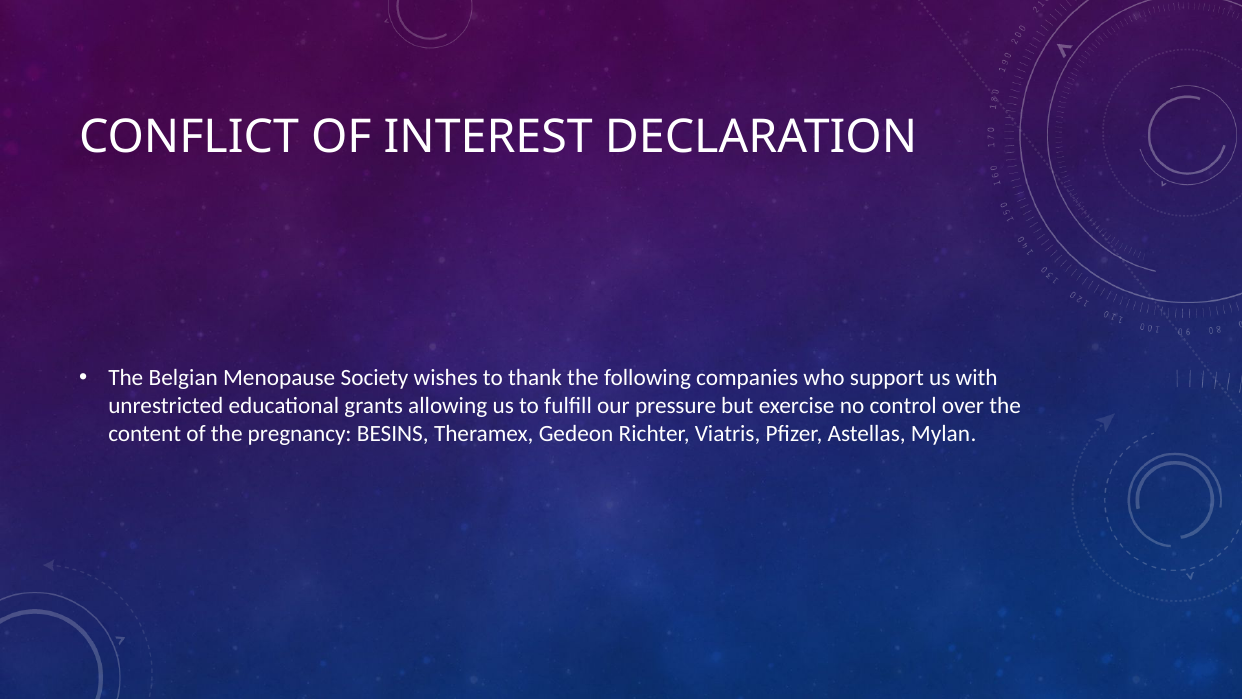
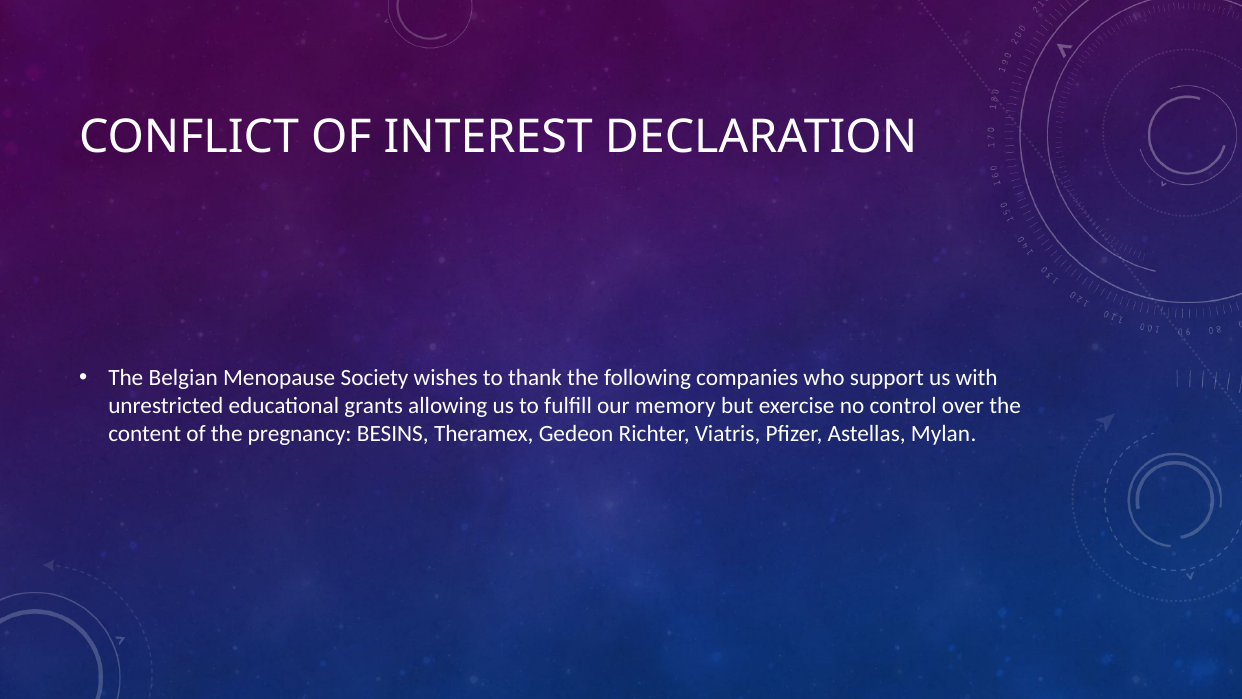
pressure: pressure -> memory
